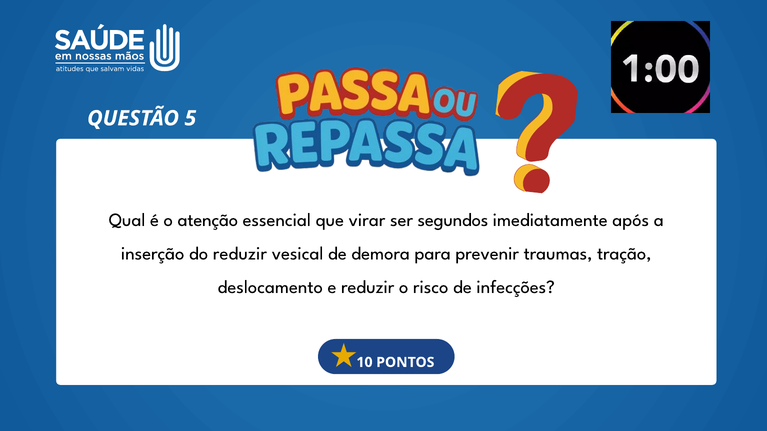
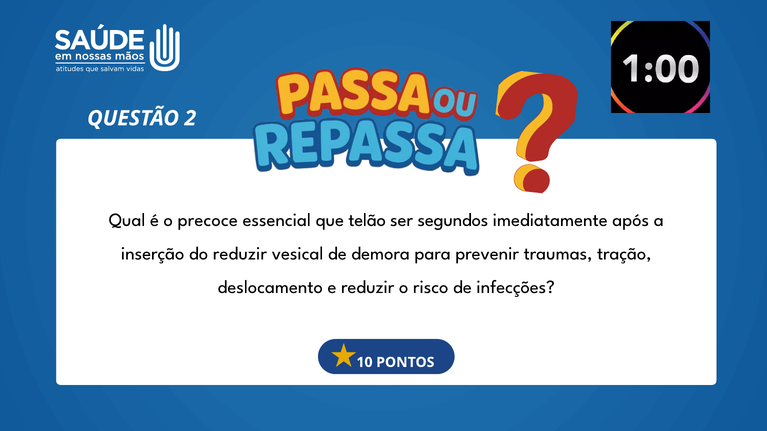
5: 5 -> 2
atenção: atenção -> precoce
virar: virar -> telão
